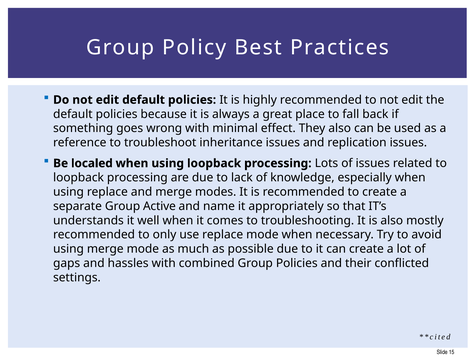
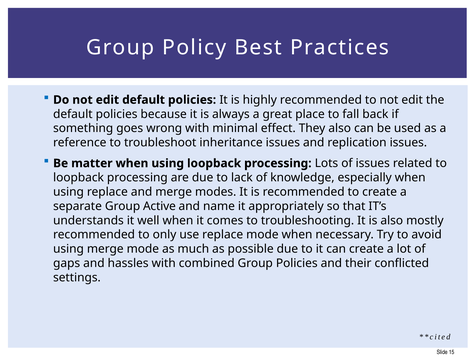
localed: localed -> matter
